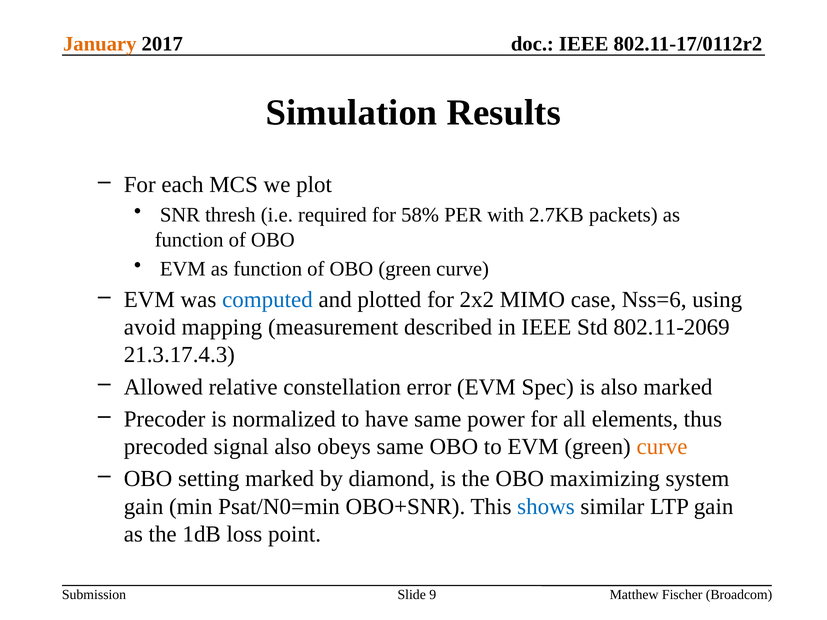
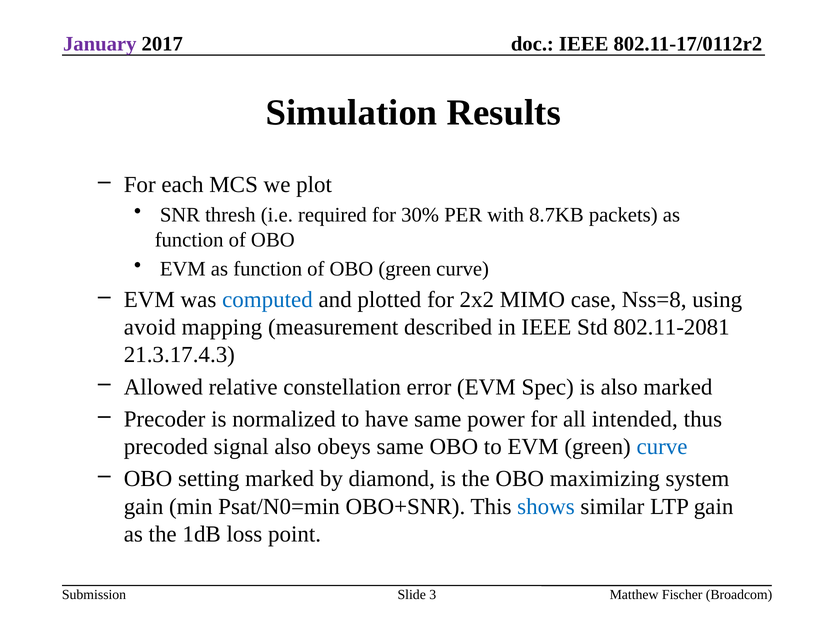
January colour: orange -> purple
58%: 58% -> 30%
2.7KB: 2.7KB -> 8.7KB
Nss=6: Nss=6 -> Nss=8
802.11-2069: 802.11-2069 -> 802.11-2081
elements: elements -> intended
curve at (662, 447) colour: orange -> blue
9: 9 -> 3
